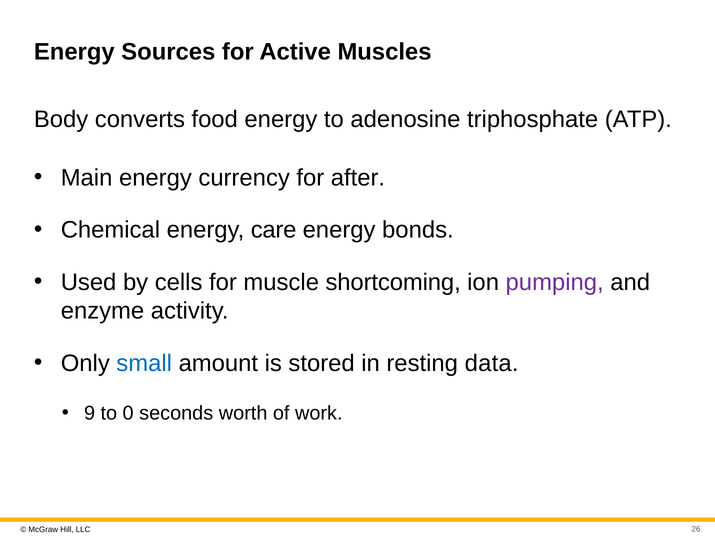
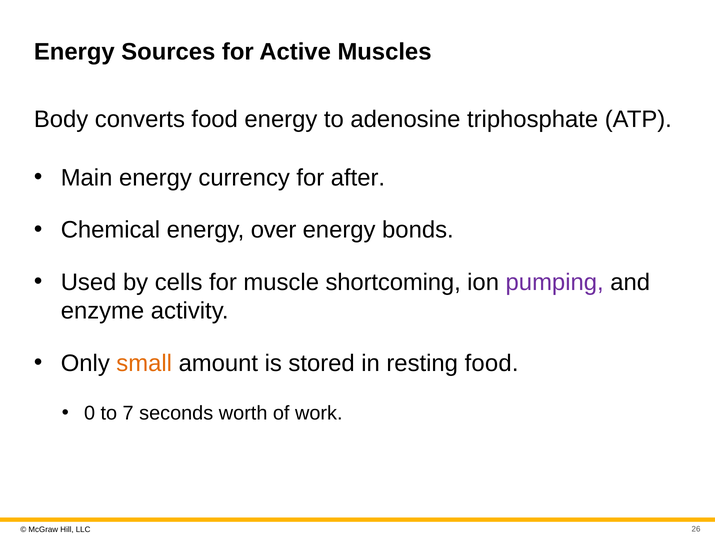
care: care -> over
small colour: blue -> orange
resting data: data -> food
9: 9 -> 0
0: 0 -> 7
